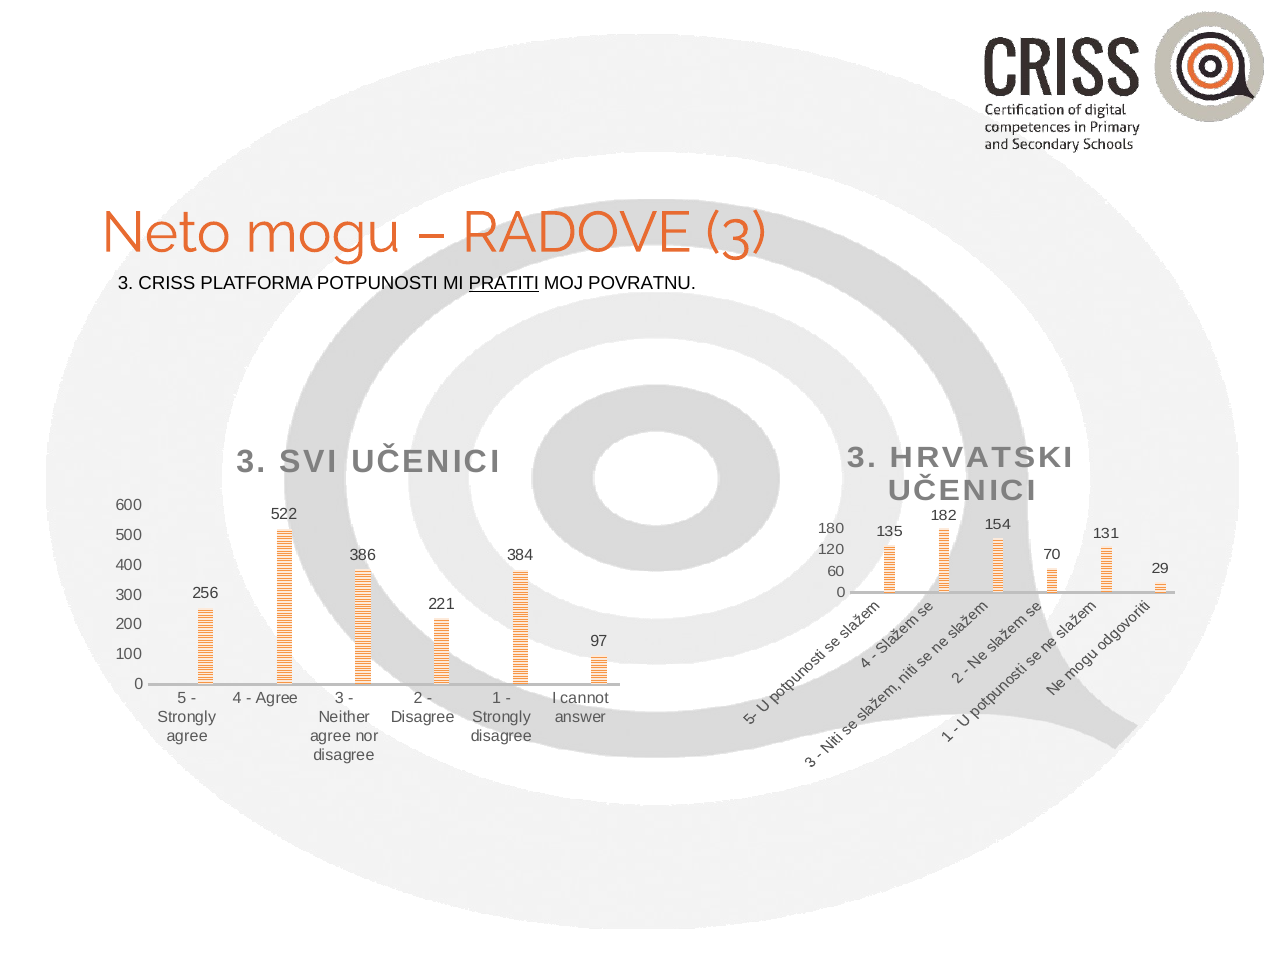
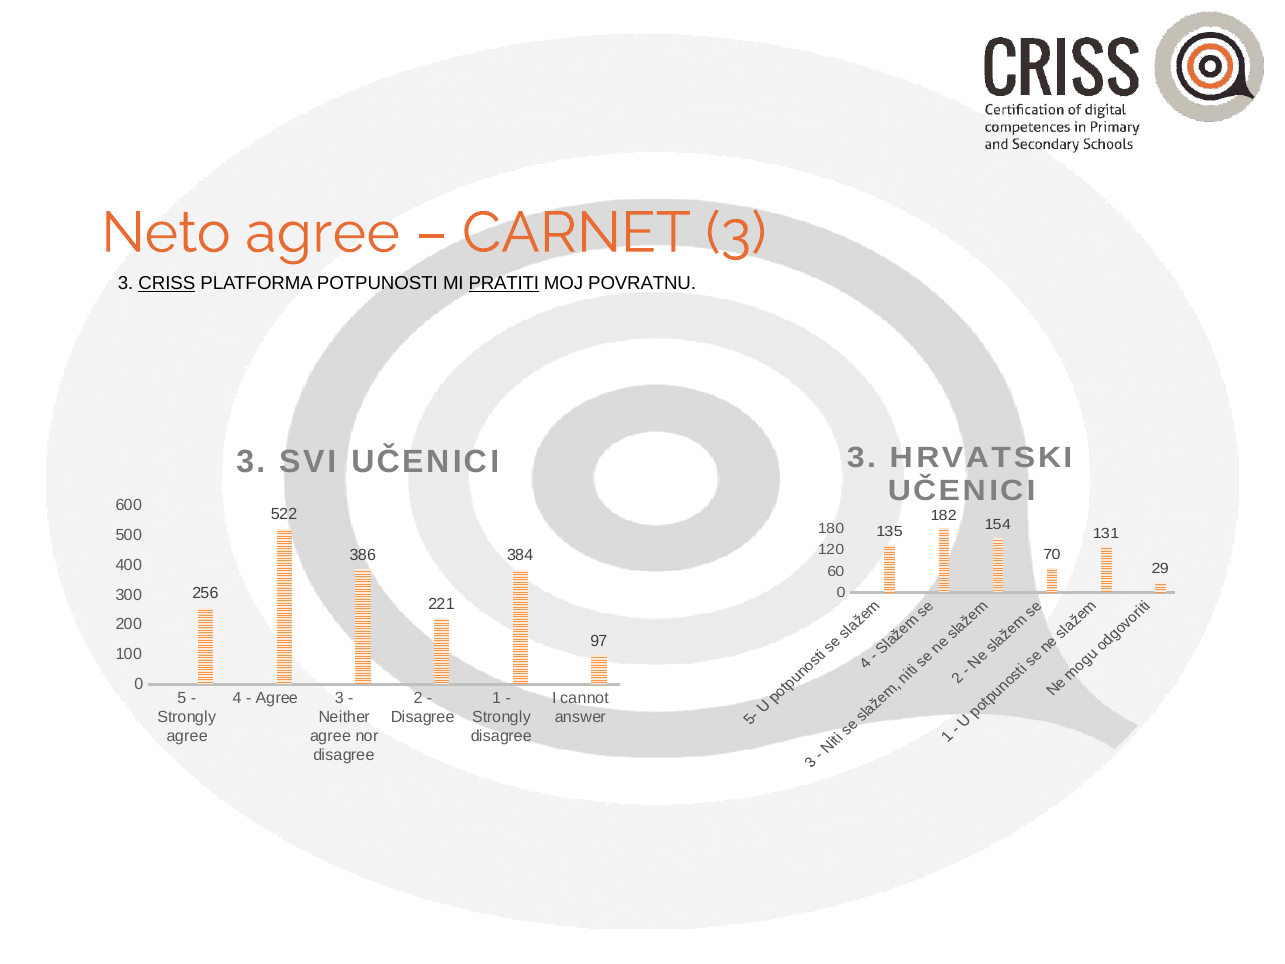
Neto mogu: mogu -> agree
RADOVE: RADOVE -> CARNET
CRISS underline: none -> present
